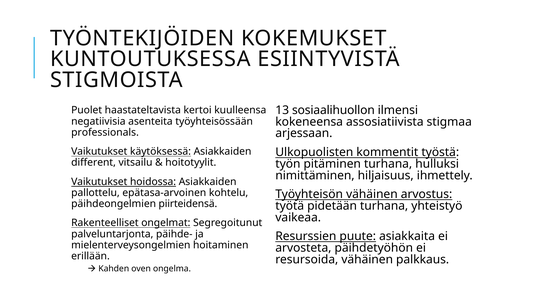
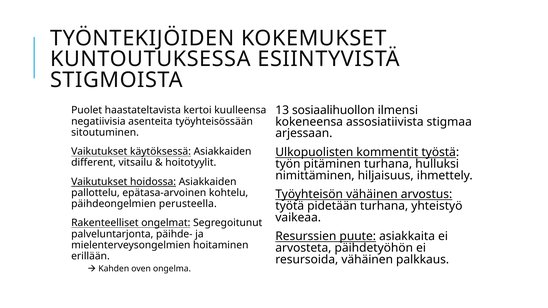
professionals: professionals -> sitoutuminen
piirteidensä: piirteidensä -> perusteella
